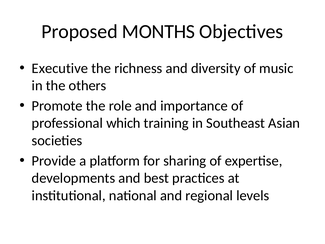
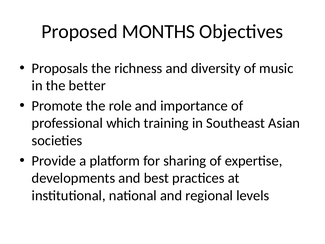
Executive: Executive -> Proposals
others: others -> better
